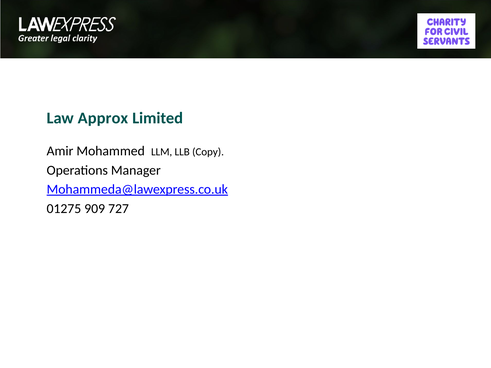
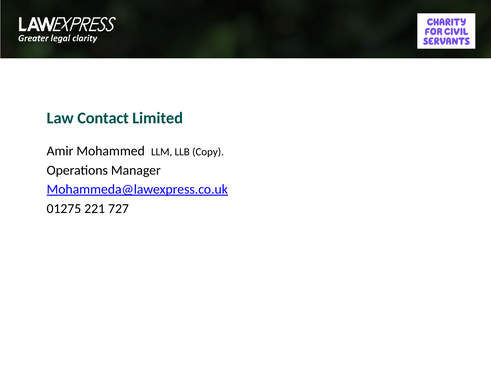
Approx: Approx -> Contact
909: 909 -> 221
